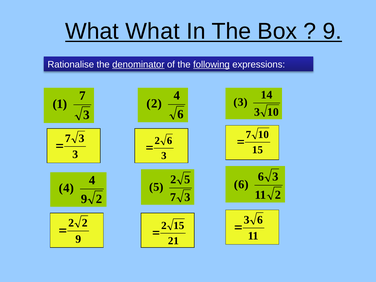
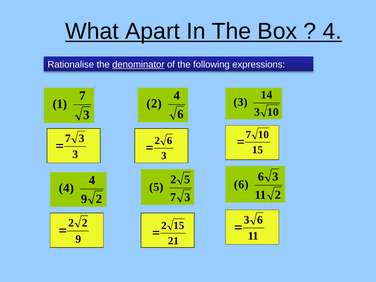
What What: What -> Apart
9 at (332, 31): 9 -> 4
following underline: present -> none
